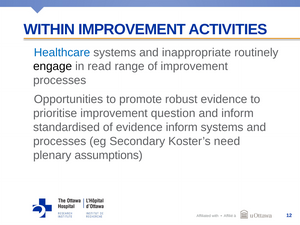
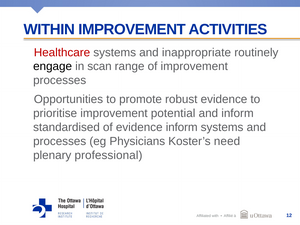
Healthcare colour: blue -> red
read: read -> scan
question: question -> potential
Secondary: Secondary -> Physicians
assumptions: assumptions -> professional
